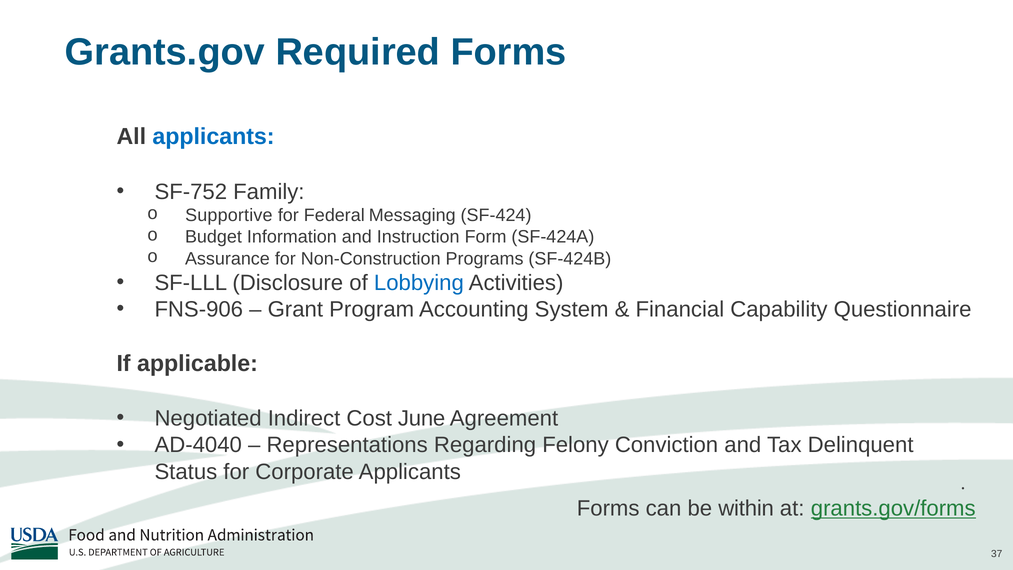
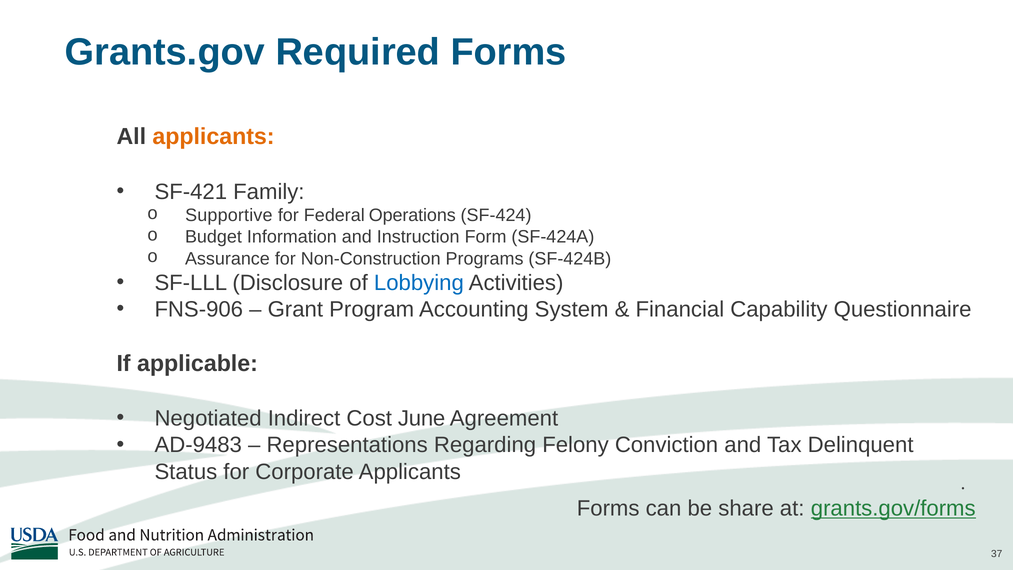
applicants at (214, 137) colour: blue -> orange
SF-752: SF-752 -> SF-421
Messaging: Messaging -> Operations
AD-4040: AD-4040 -> AD-9483
within: within -> share
